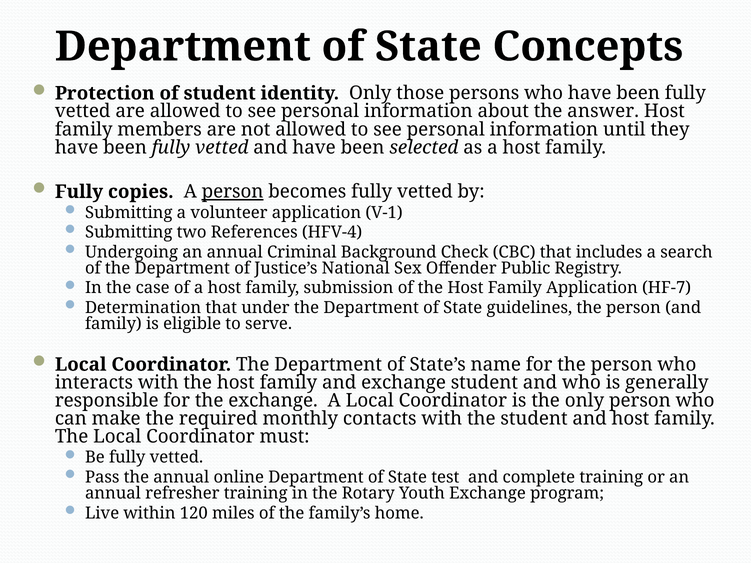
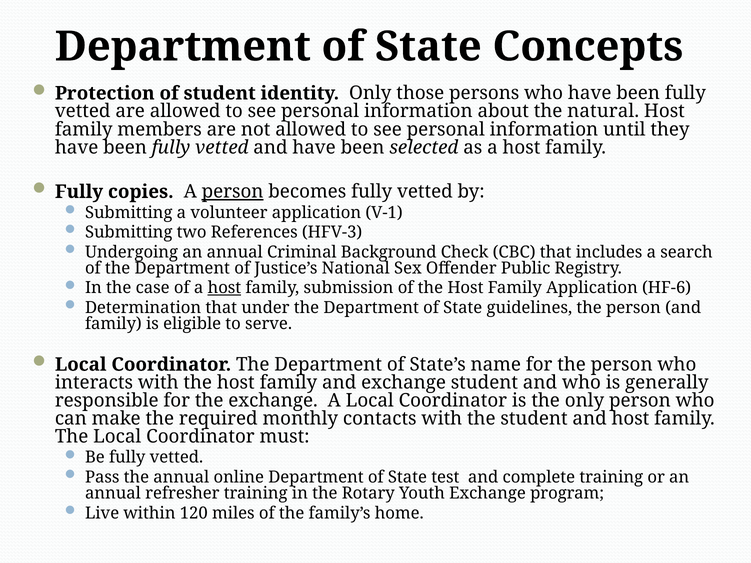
answer: answer -> natural
HFV-4: HFV-4 -> HFV-3
host at (224, 288) underline: none -> present
HF-7: HF-7 -> HF-6
